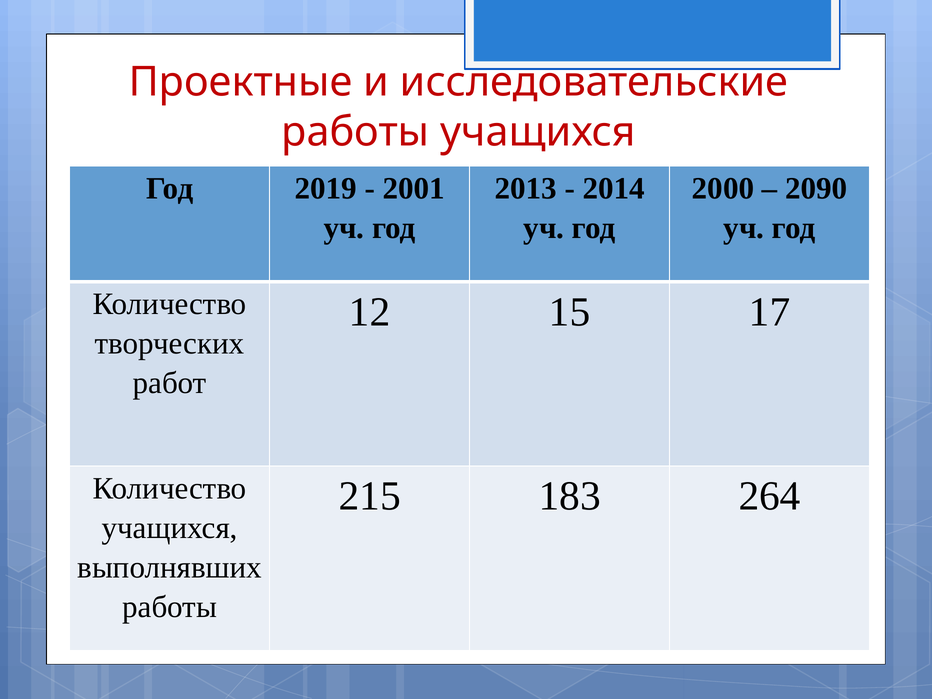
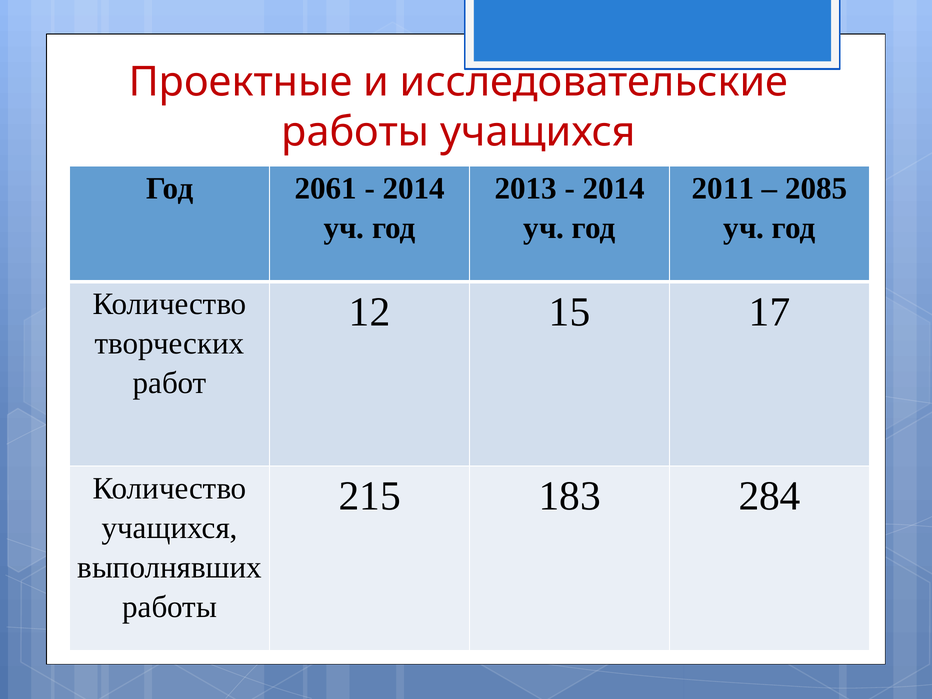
2019: 2019 -> 2061
2001 at (414, 189): 2001 -> 2014
2000: 2000 -> 2011
2090: 2090 -> 2085
264: 264 -> 284
